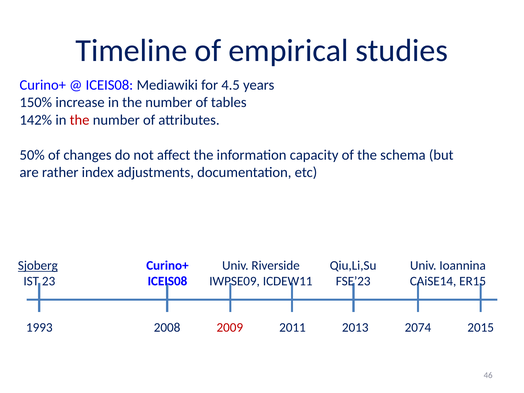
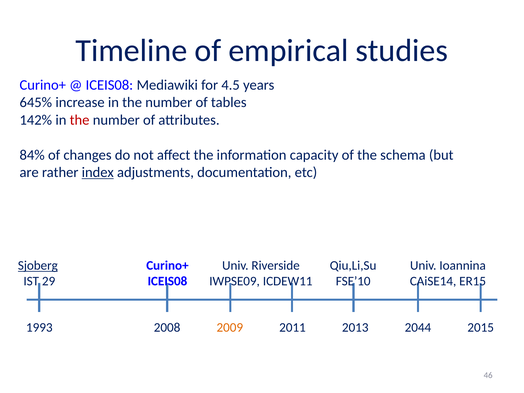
150%: 150% -> 645%
50%: 50% -> 84%
index underline: none -> present
23: 23 -> 29
FSE’23: FSE’23 -> FSE’10
2009 colour: red -> orange
2074: 2074 -> 2044
